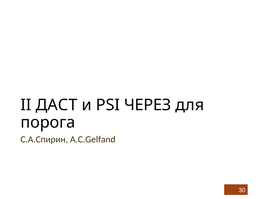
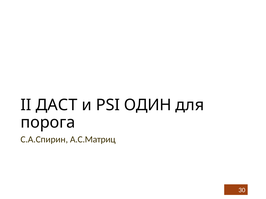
ЧЕРЕЗ: ЧЕРЕЗ -> ОДИН
А.С.Gelfand: А.С.Gelfand -> А.С.Матриц
